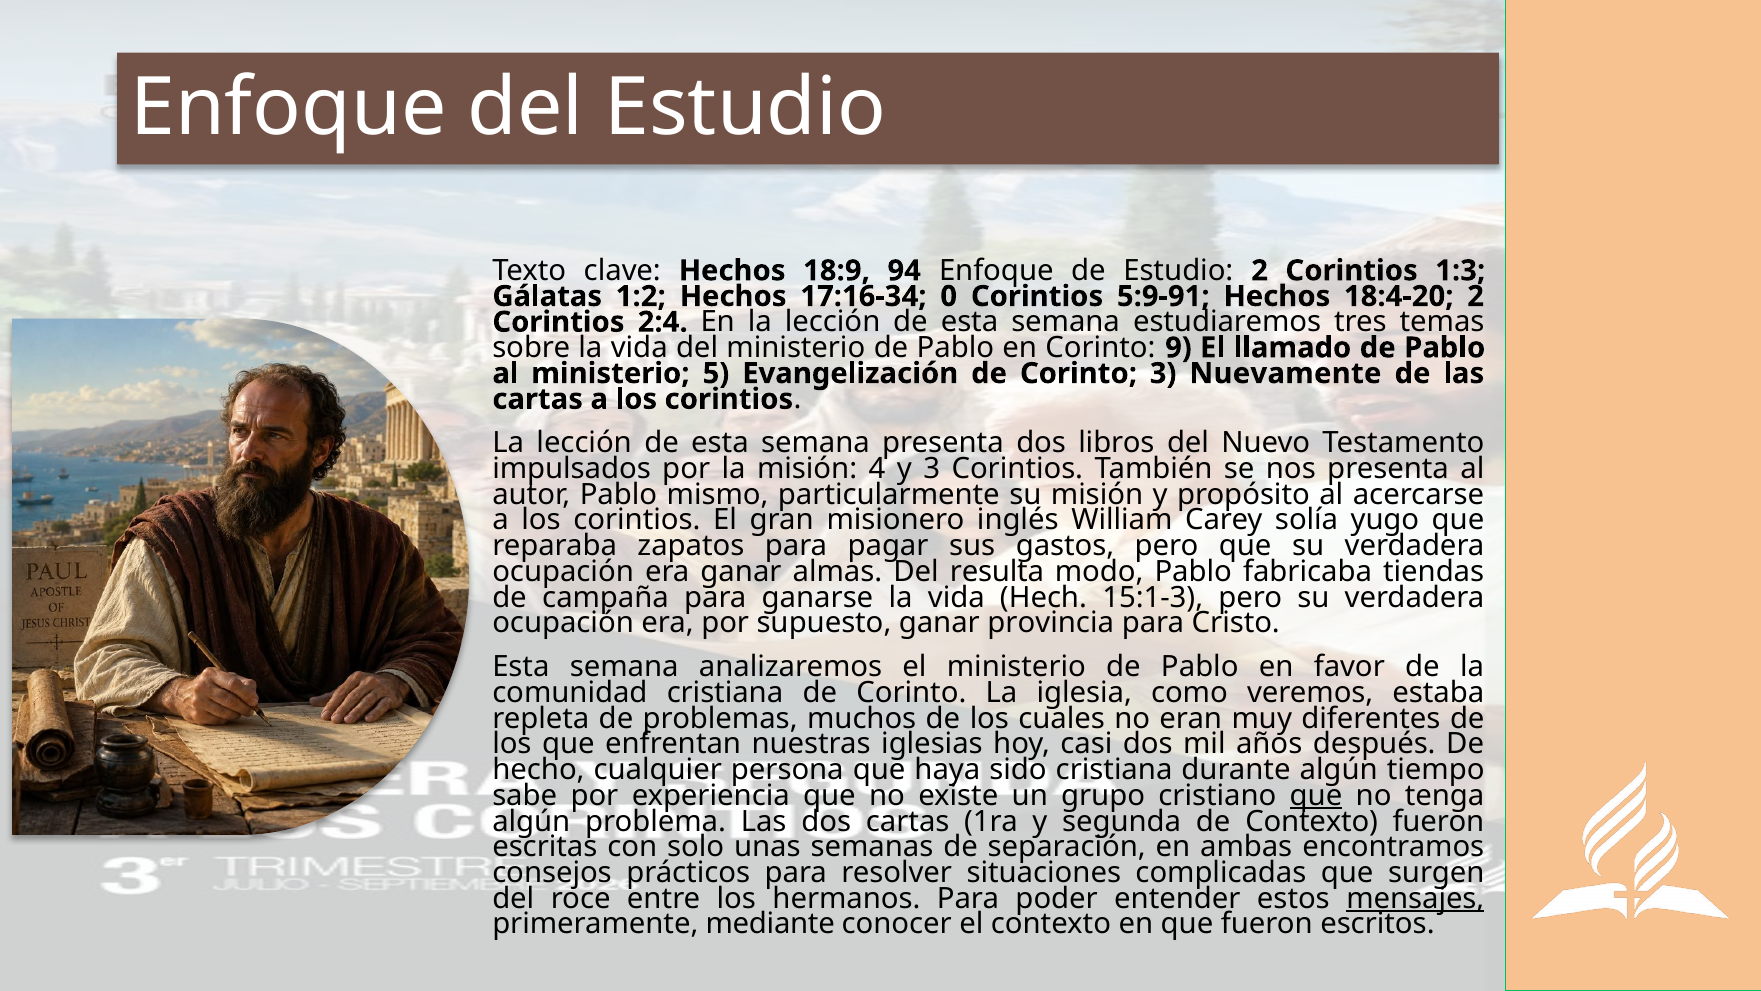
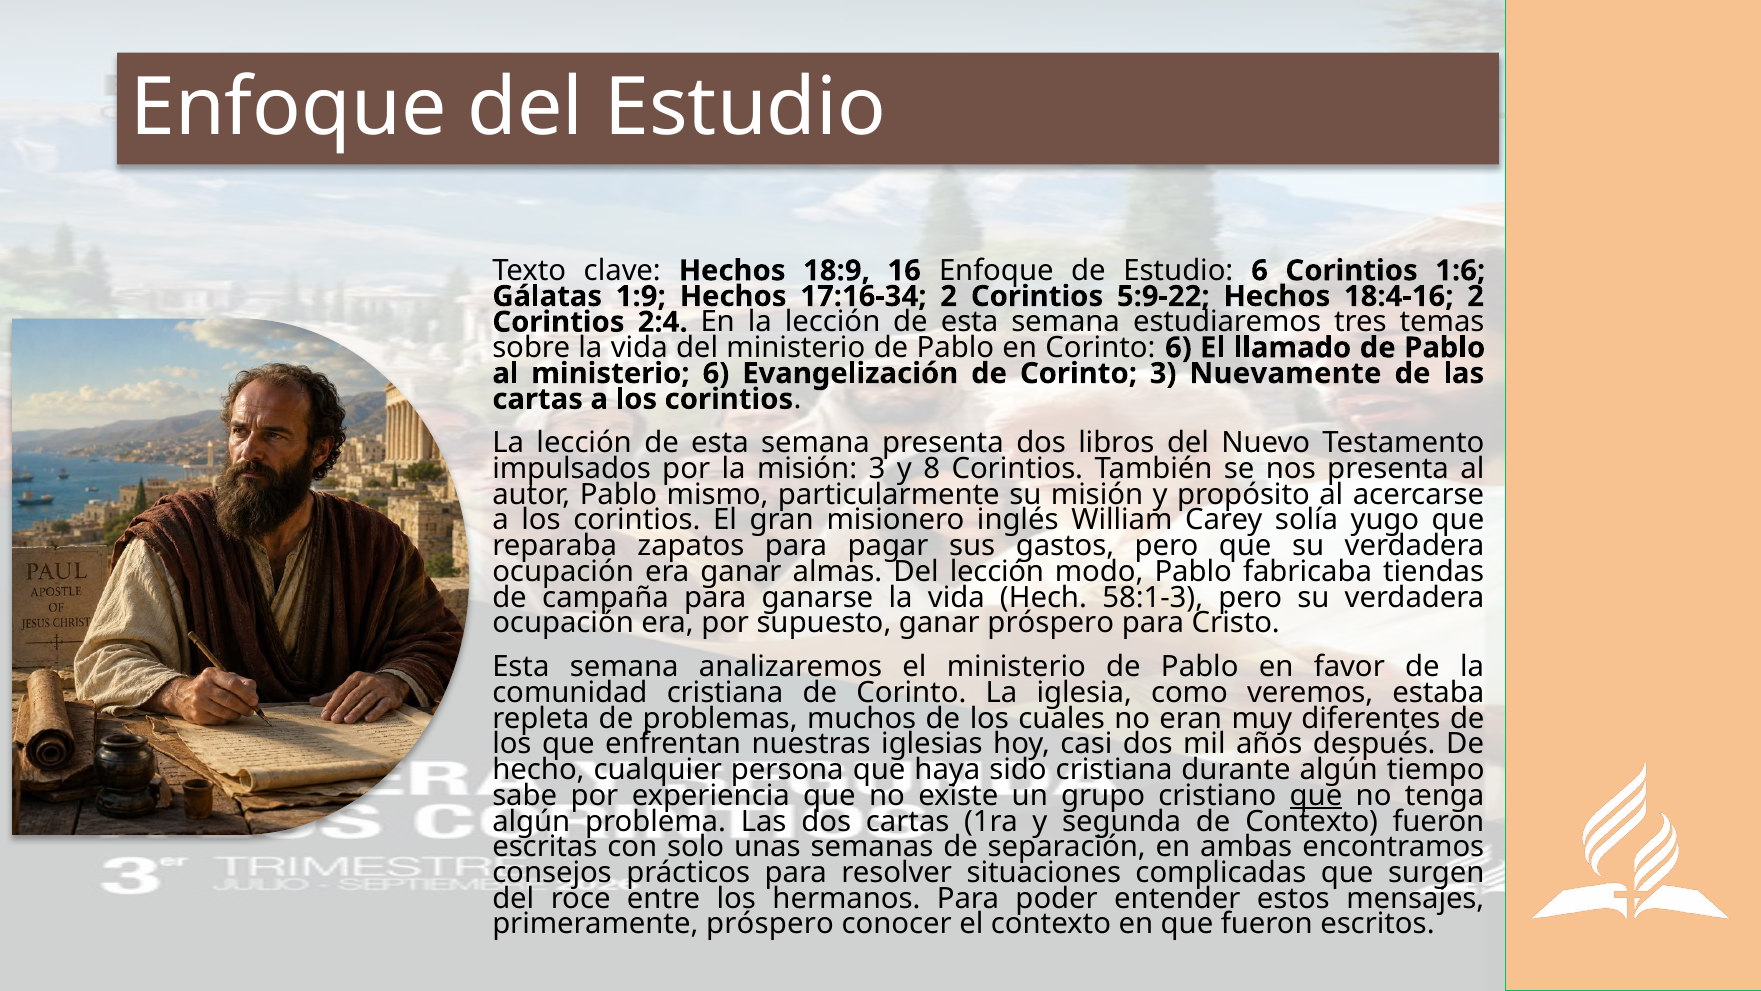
94: 94 -> 16
Estudio 2: 2 -> 6
1:3: 1:3 -> 1:6
1:2: 1:2 -> 1:9
17:16-34 0: 0 -> 2
5:9-91: 5:9-91 -> 5:9-22
18:4-20: 18:4-20 -> 18:4-16
Corinto 9: 9 -> 6
ministerio 5: 5 -> 6
misión 4: 4 -> 3
y 3: 3 -> 8
Del resulta: resulta -> lección
15:1-3: 15:1-3 -> 58:1-3
ganar provincia: provincia -> próspero
mensajes underline: present -> none
primeramente mediante: mediante -> próspero
